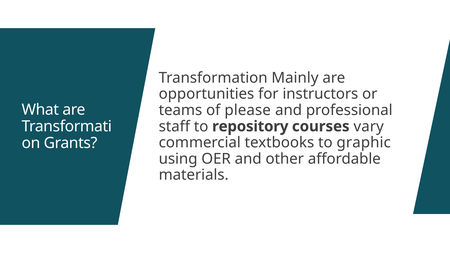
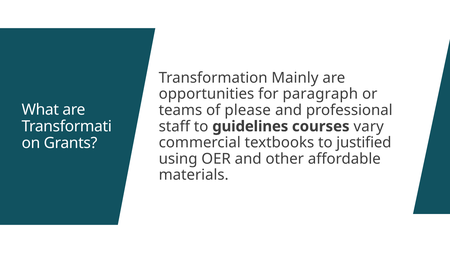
instructors: instructors -> paragraph
repository: repository -> guidelines
graphic: graphic -> justified
